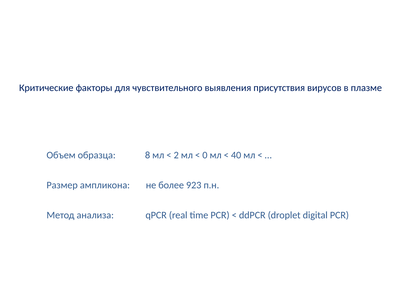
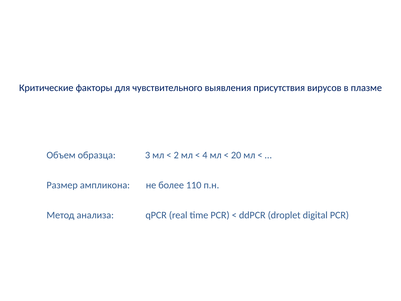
8: 8 -> 3
0: 0 -> 4
40: 40 -> 20
923: 923 -> 110
